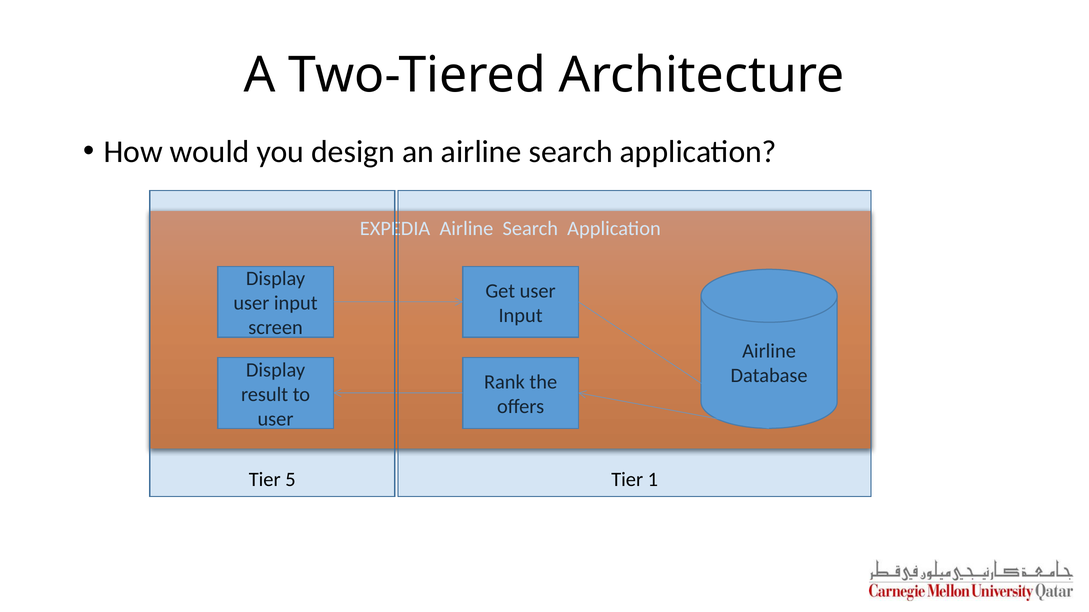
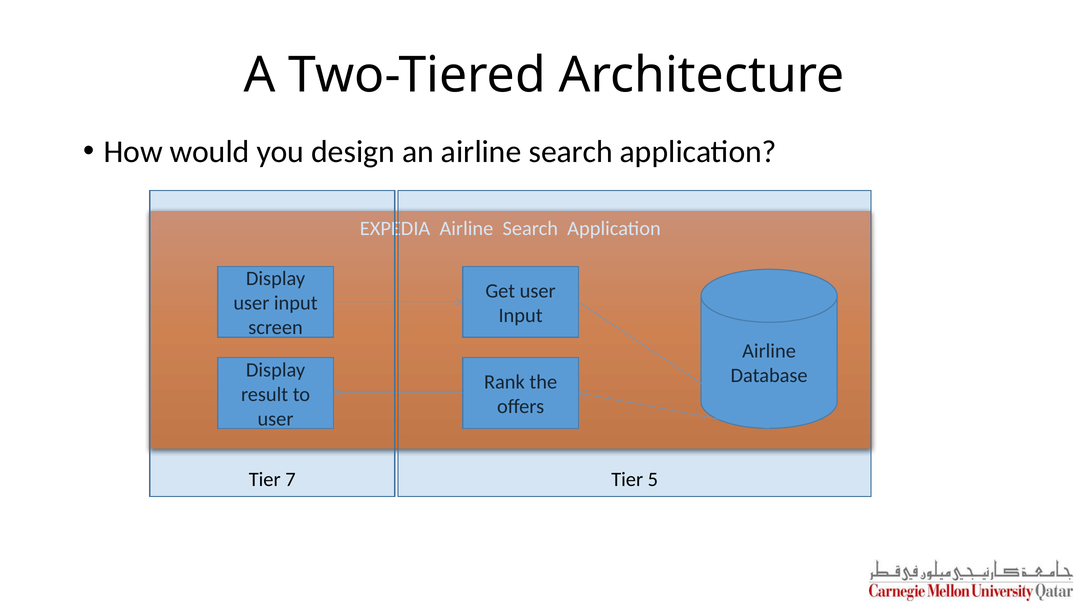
5: 5 -> 7
1: 1 -> 5
